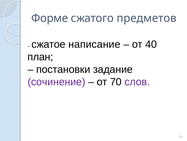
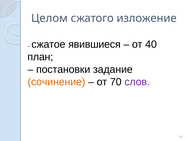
Форме: Форме -> Целом
предметов: предметов -> изложение
написание: написание -> явившиеся
сочинение colour: purple -> orange
